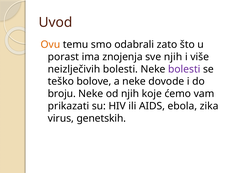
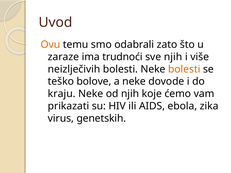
porast: porast -> zaraze
znojenja: znojenja -> trudnoći
bolesti at (184, 69) colour: purple -> orange
broju: broju -> kraju
